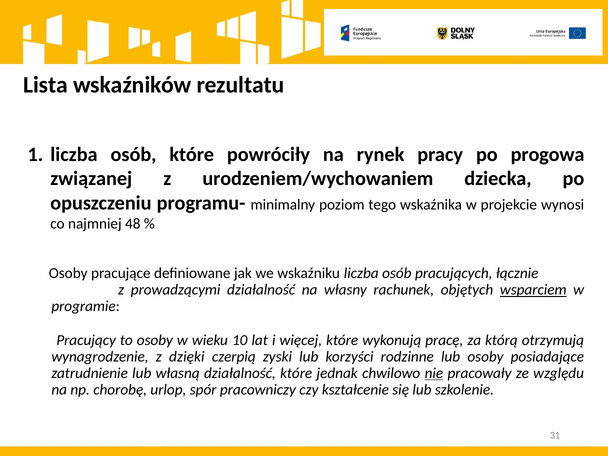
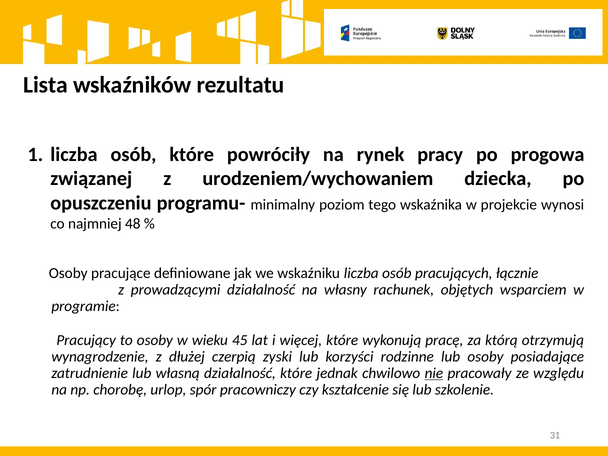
wsparciem underline: present -> none
10: 10 -> 45
dzięki: dzięki -> dłużej
